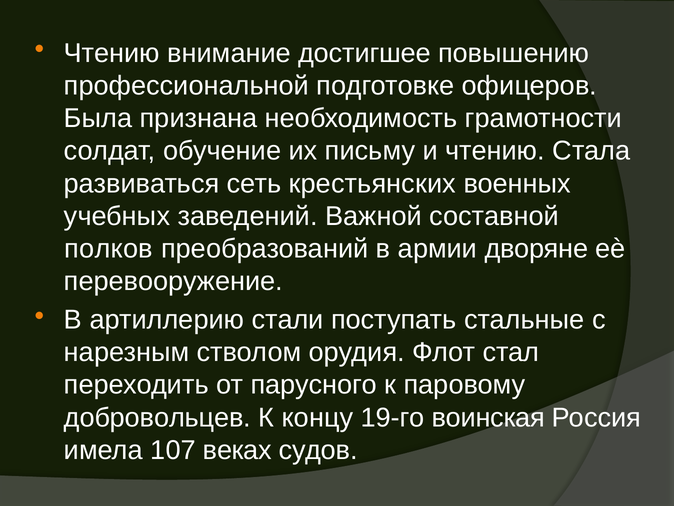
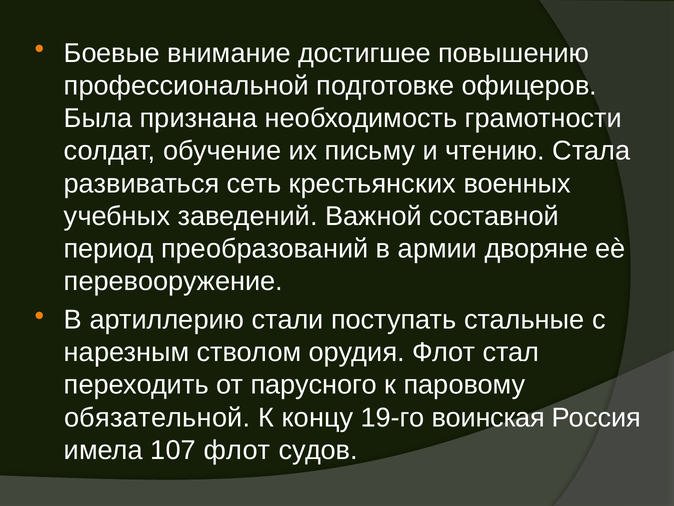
Чтению at (112, 53): Чтению -> Боевые
полков: полков -> период
добровольцев: добровольцев -> обязательной
107 веках: веках -> флот
